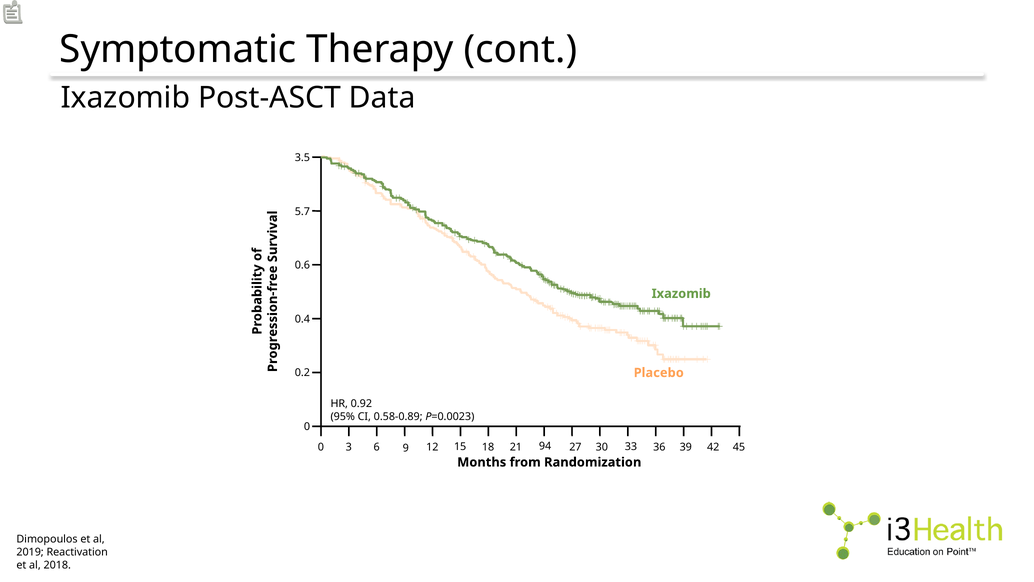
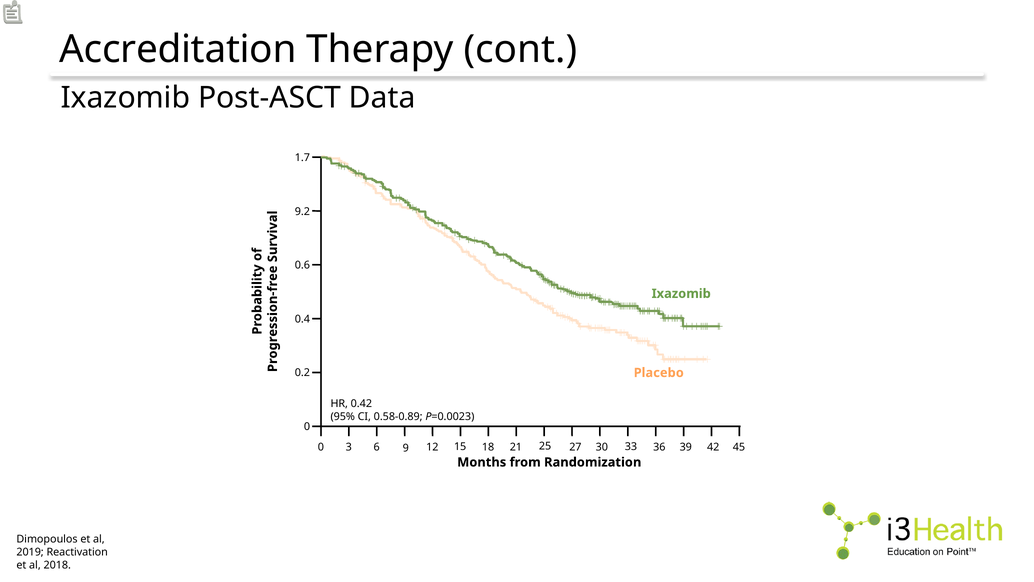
Symptomatic: Symptomatic -> Accreditation
3.5: 3.5 -> 1.7
5.7: 5.7 -> 9.2
0.92: 0.92 -> 0.42
94: 94 -> 25
